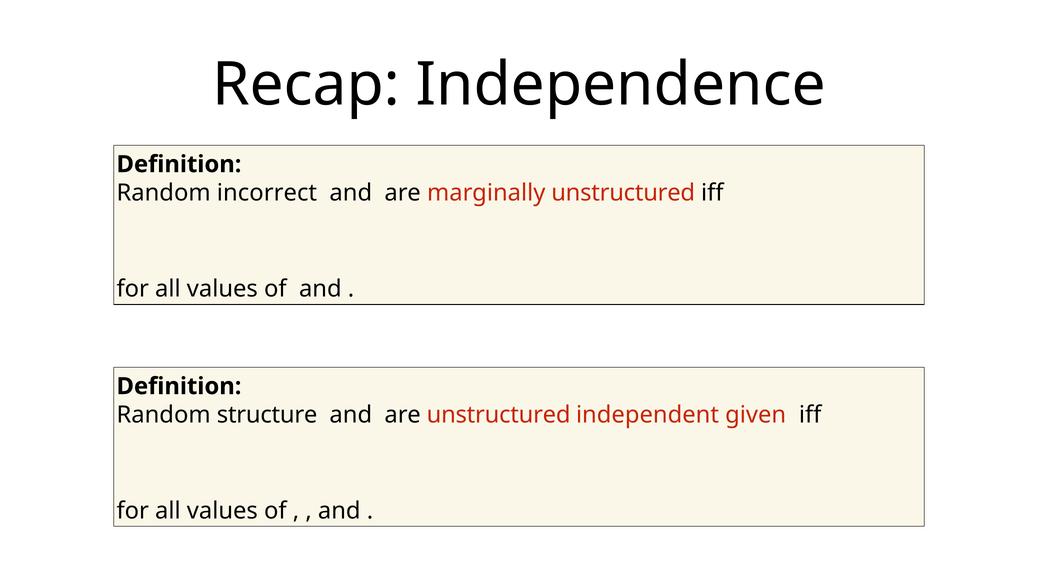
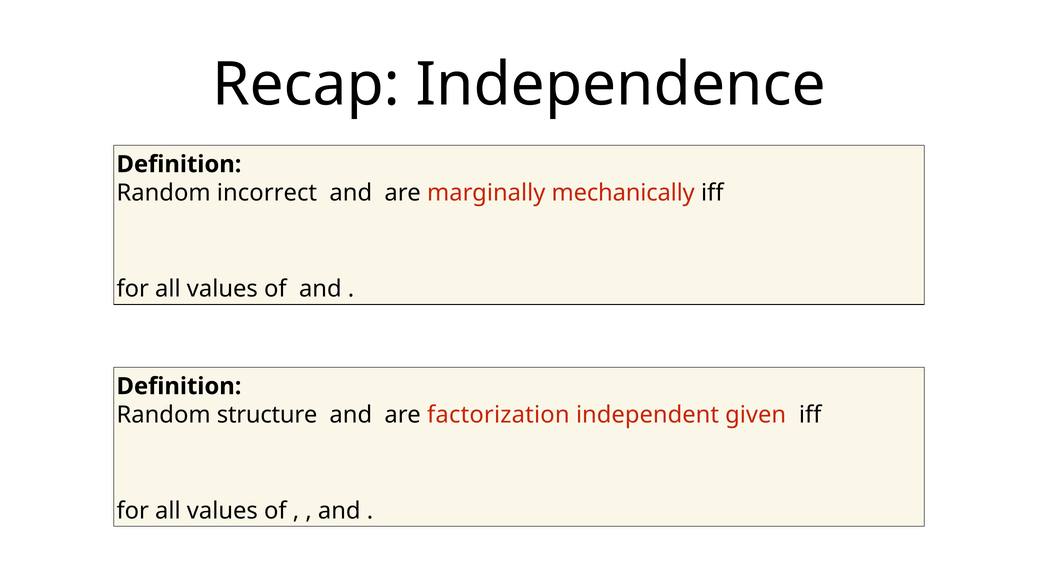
marginally unstructured: unstructured -> mechanically
are unstructured: unstructured -> factorization
